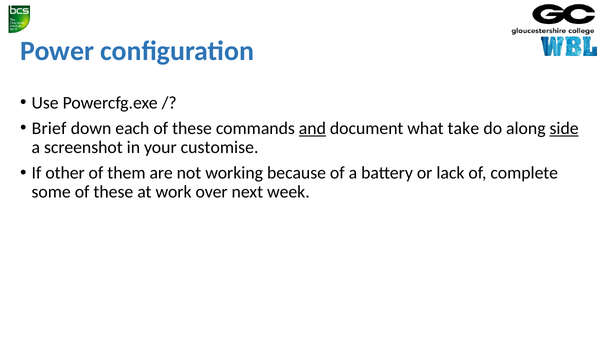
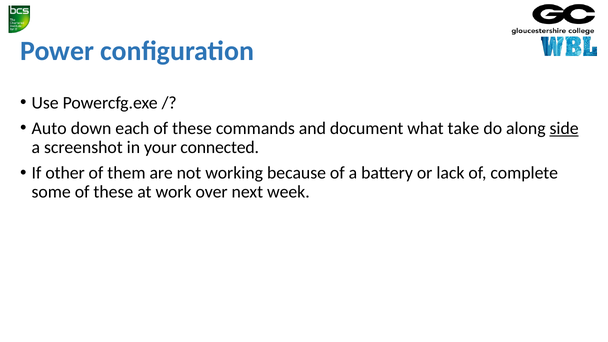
Brief: Brief -> Auto
and underline: present -> none
customise: customise -> connected
